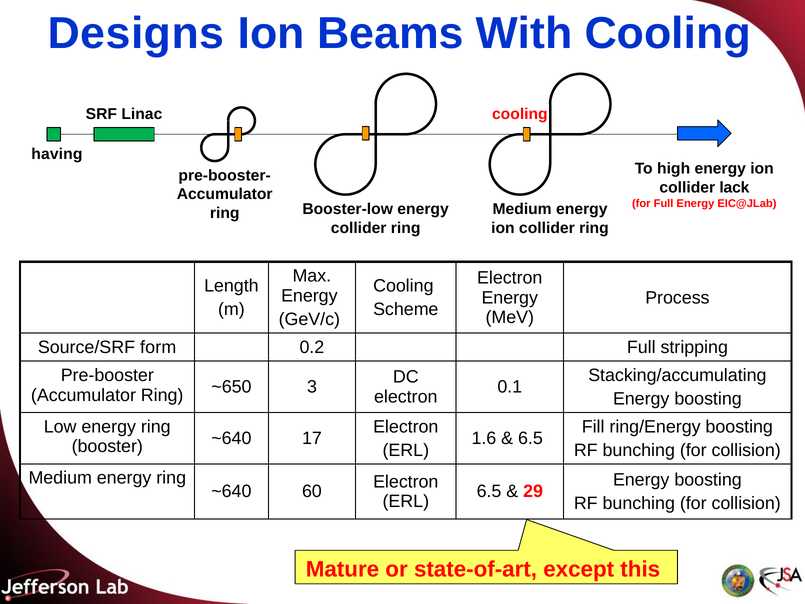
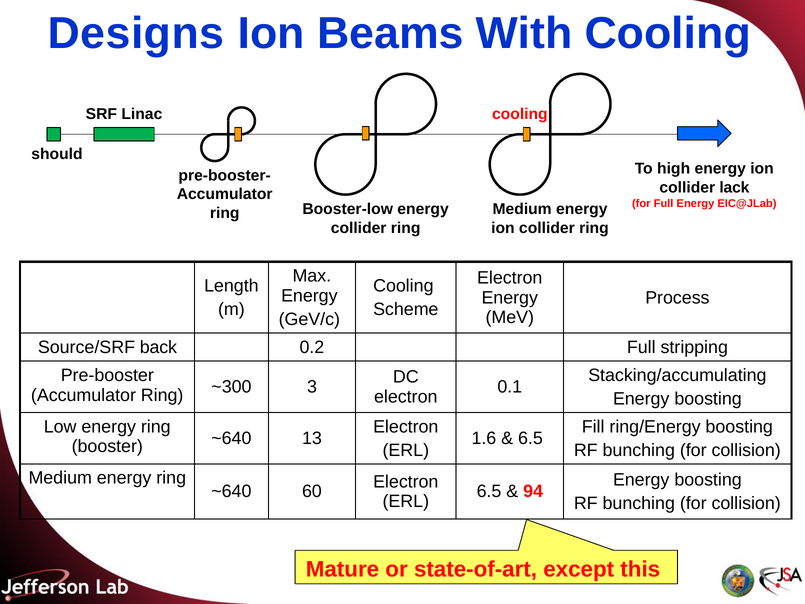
having: having -> should
form: form -> back
~650: ~650 -> ~300
17: 17 -> 13
29: 29 -> 94
